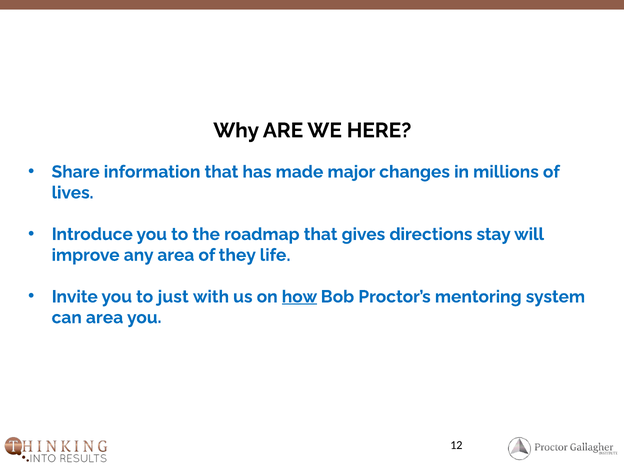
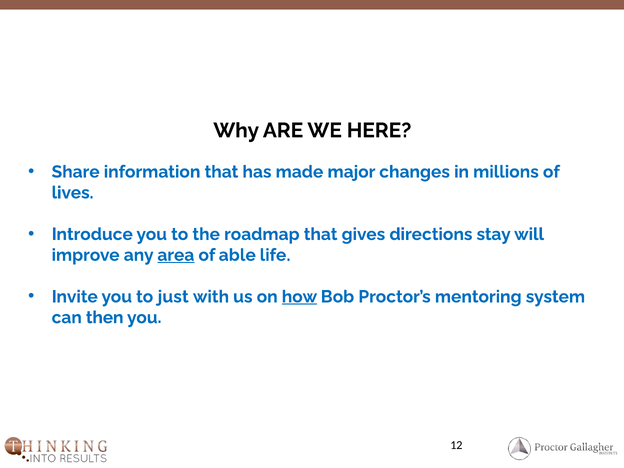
area at (176, 255) underline: none -> present
they: they -> able
can area: area -> then
